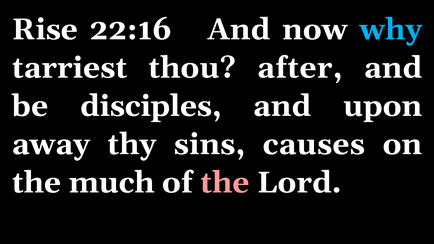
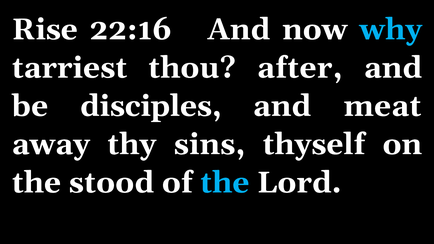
upon: upon -> meat
causes: causes -> thyself
much: much -> stood
the at (225, 183) colour: pink -> light blue
